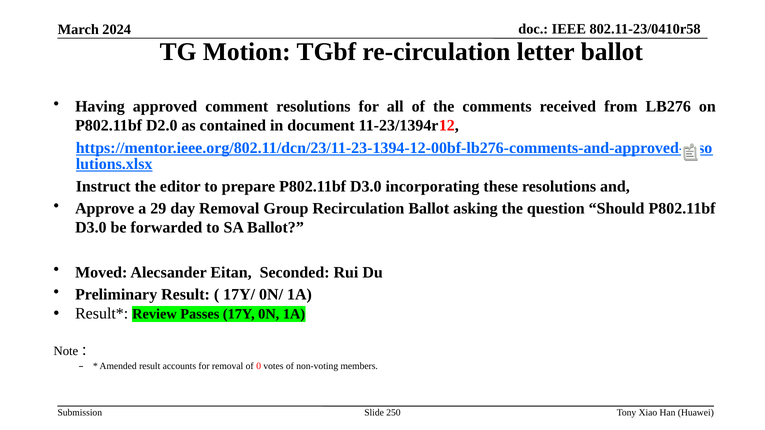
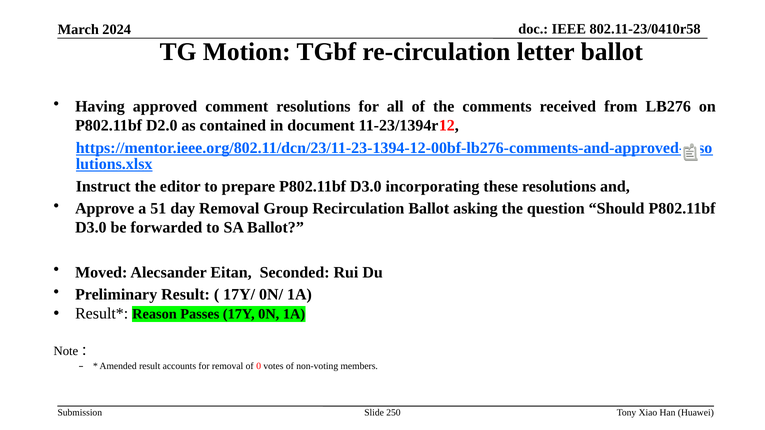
29: 29 -> 51
Review: Review -> Reason
